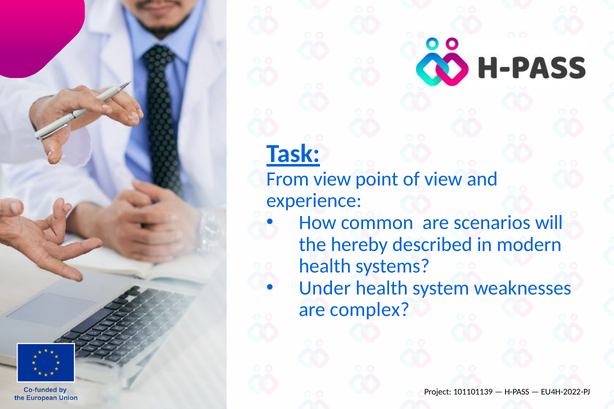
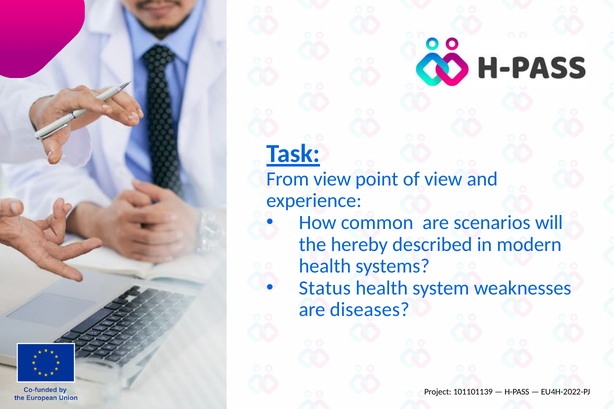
Under: Under -> Status
complex: complex -> diseases
